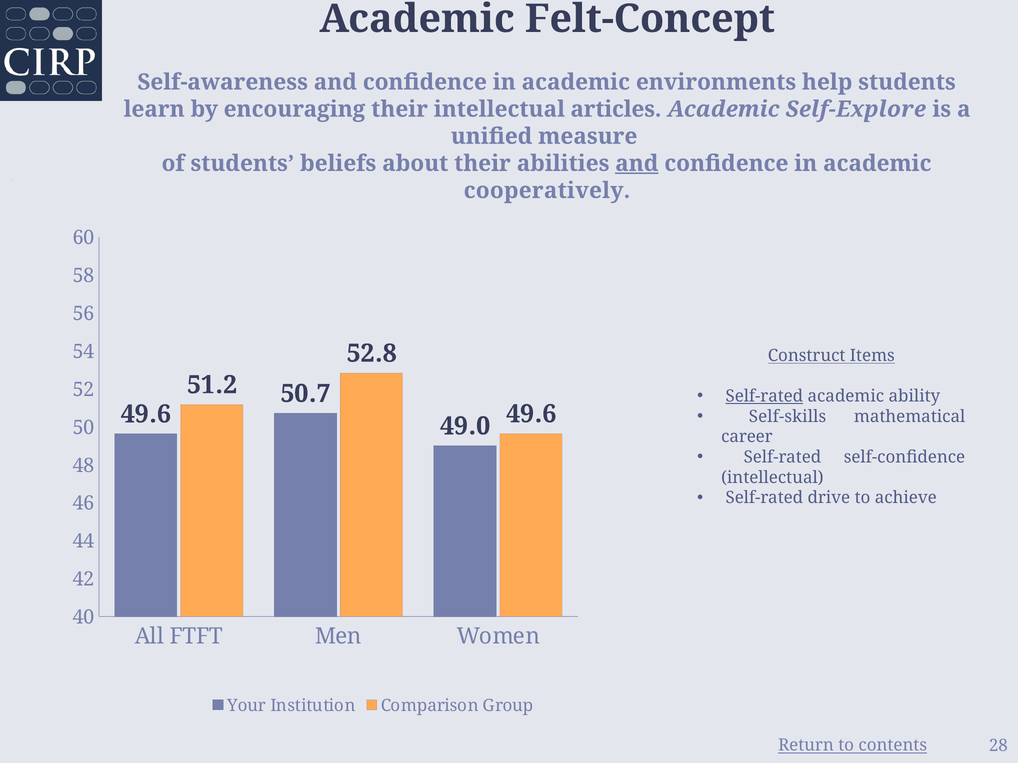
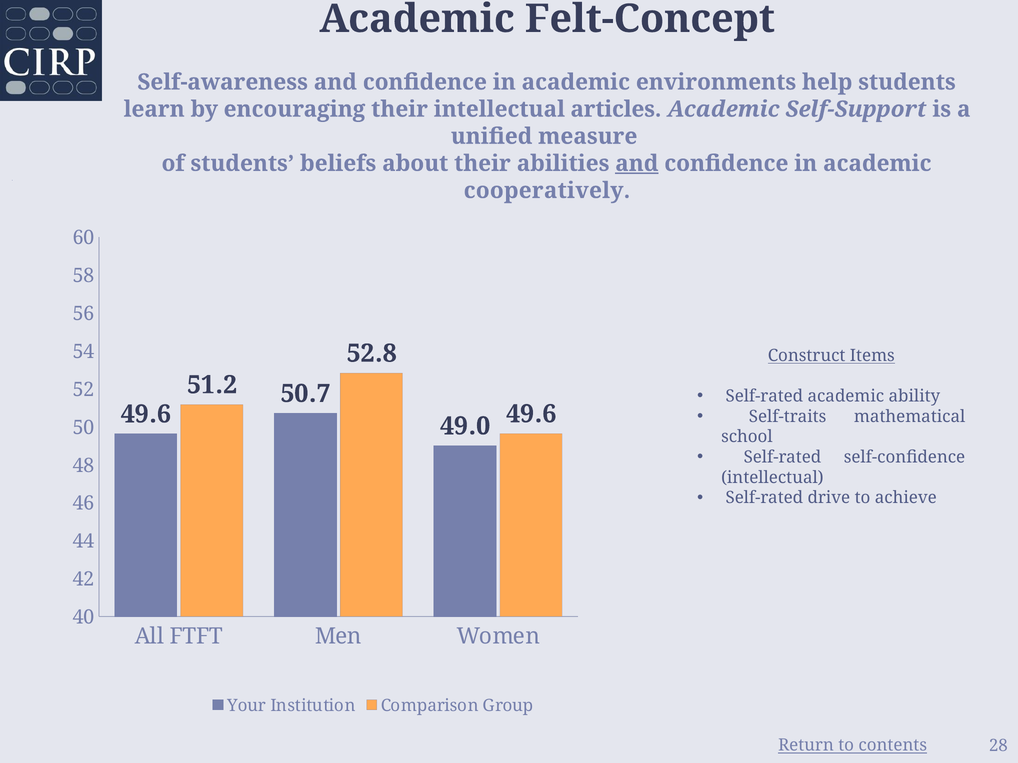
Self-Explore: Self-Explore -> Self-Support
Self-rated at (764, 396) underline: present -> none
Self-skills: Self-skills -> Self-traits
career: career -> school
